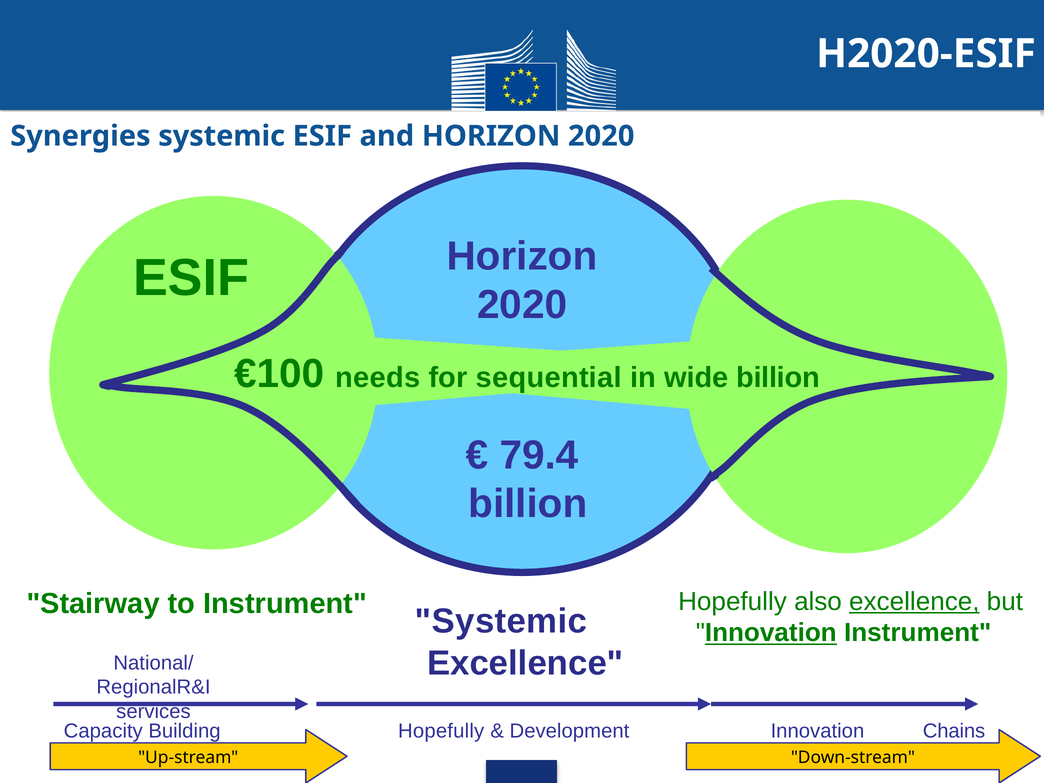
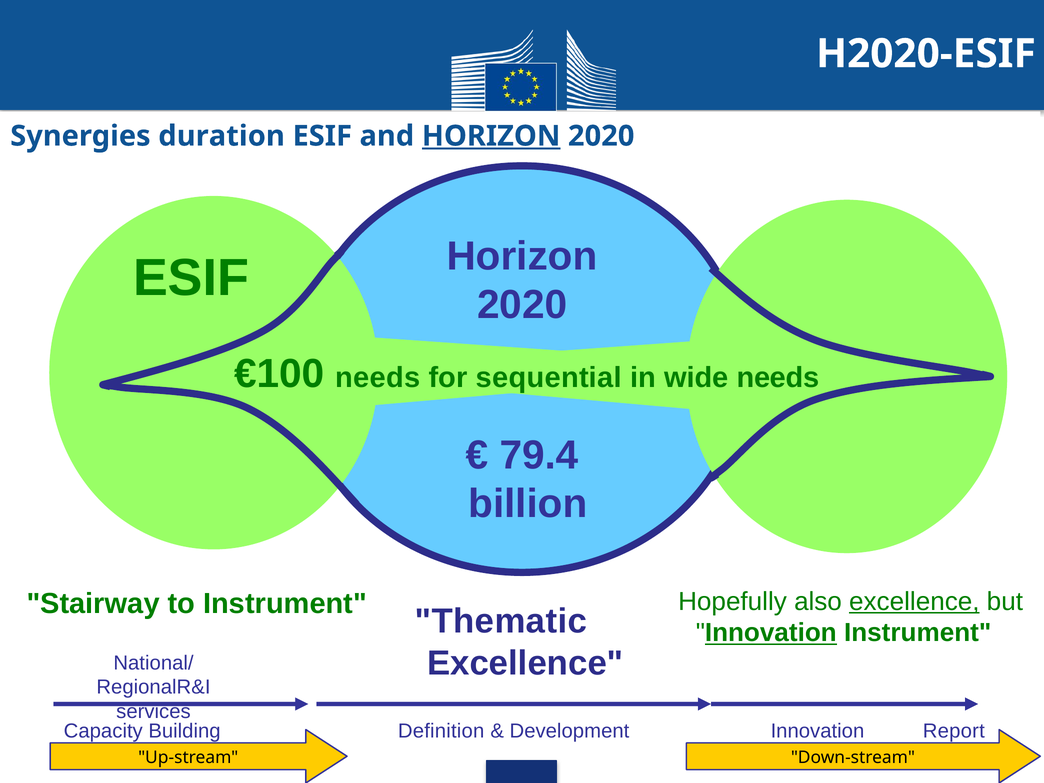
Synergies systemic: systemic -> duration
HORIZON at (491, 136) underline: none -> present
wide billion: billion -> needs
Systemic at (501, 621): Systemic -> Thematic
Hopefully at (441, 731): Hopefully -> Definition
Chains: Chains -> Report
